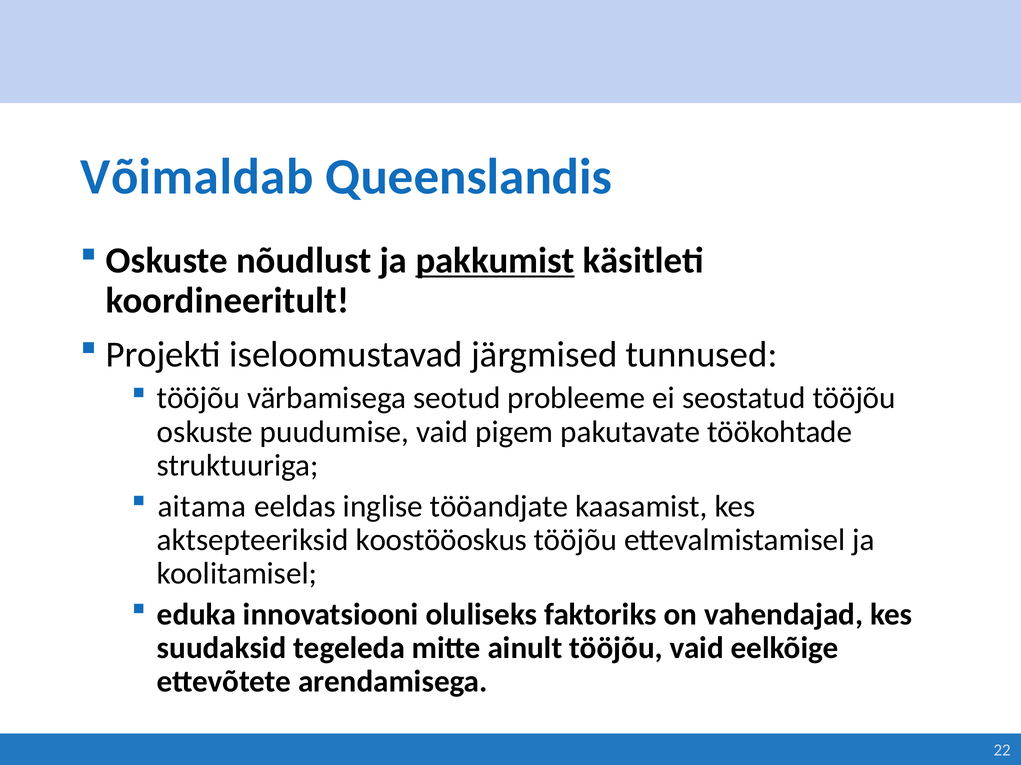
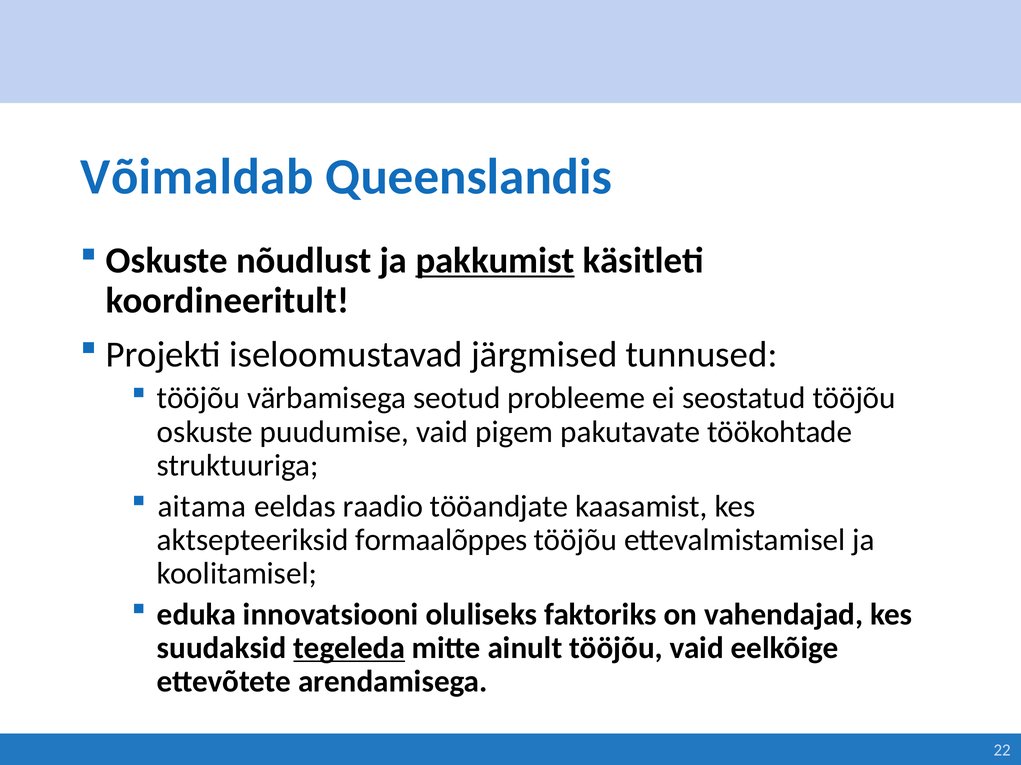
inglise: inglise -> raadio
koostööoskus: koostööoskus -> formaalõppes
tegeleda underline: none -> present
